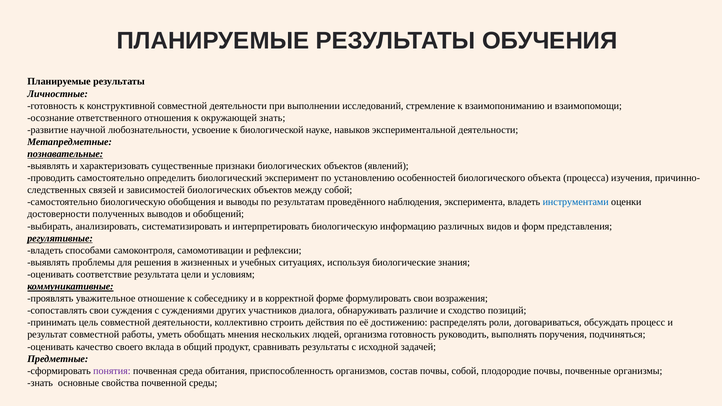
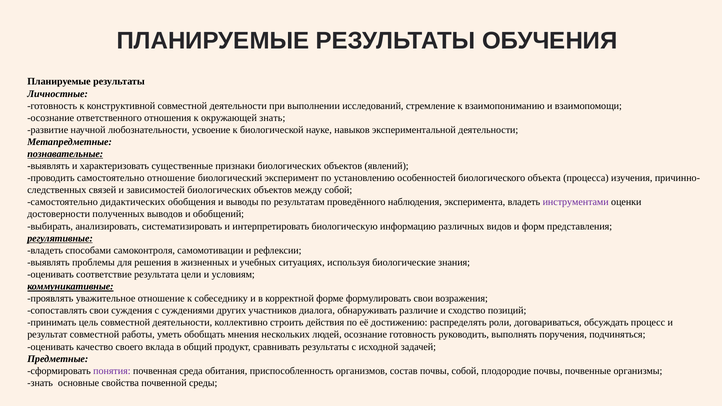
самостоятельно определить: определить -> отношение
самостоятельно биологическую: биологическую -> дидактических
инструментами colour: blue -> purple
людей организма: организма -> осознание
